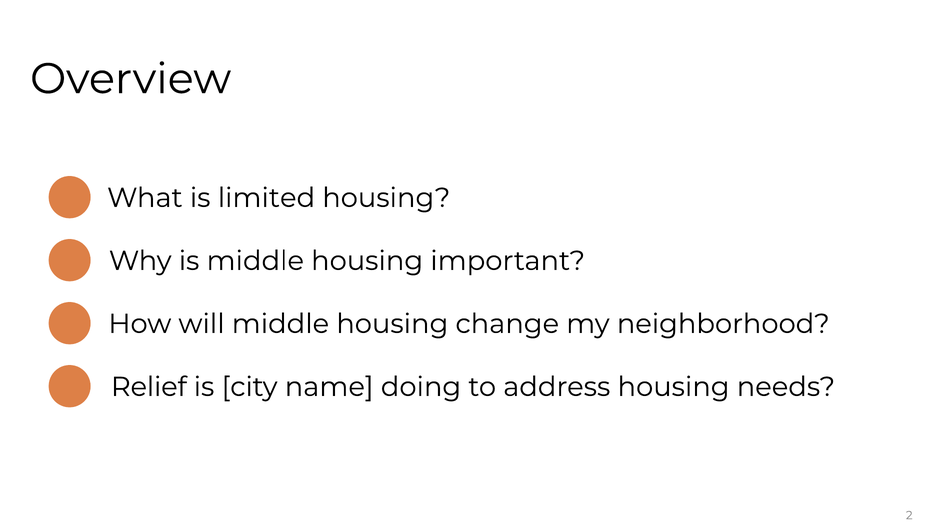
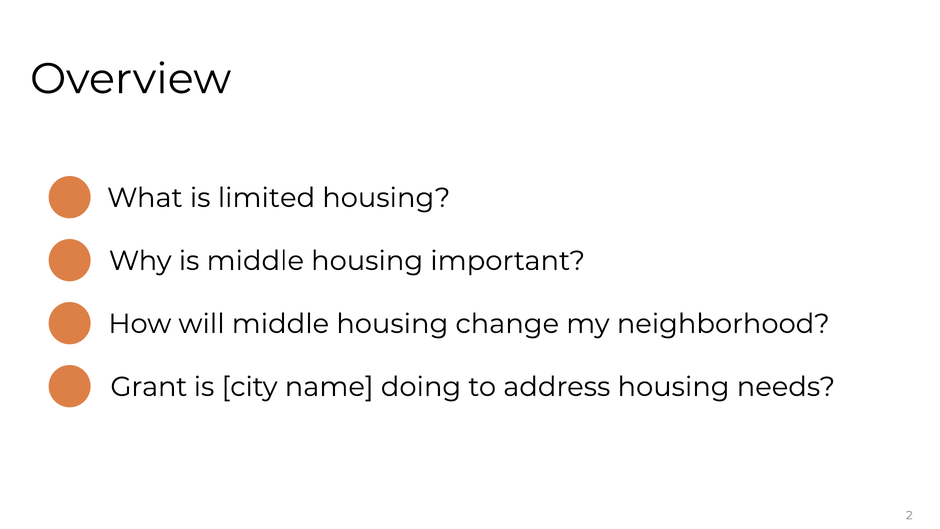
Relief: Relief -> Grant
